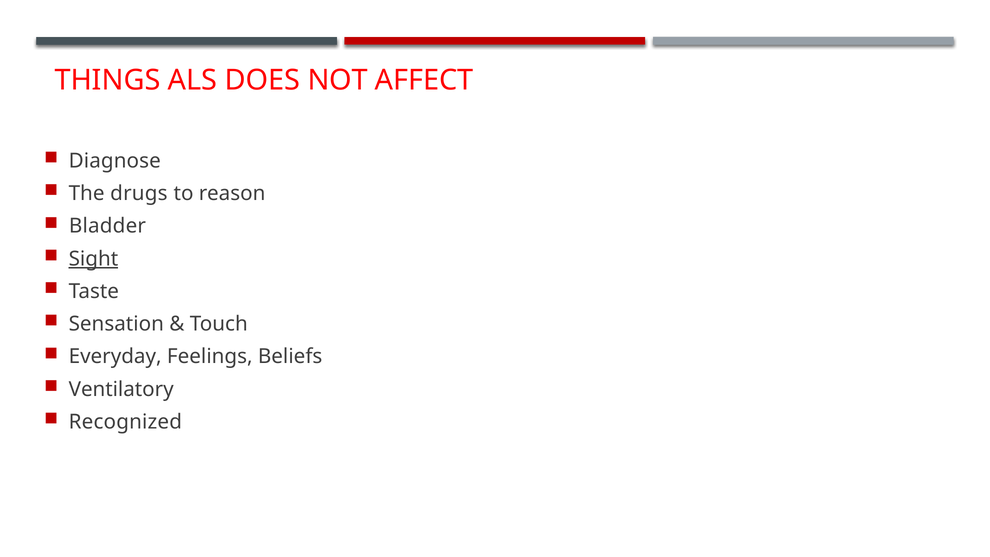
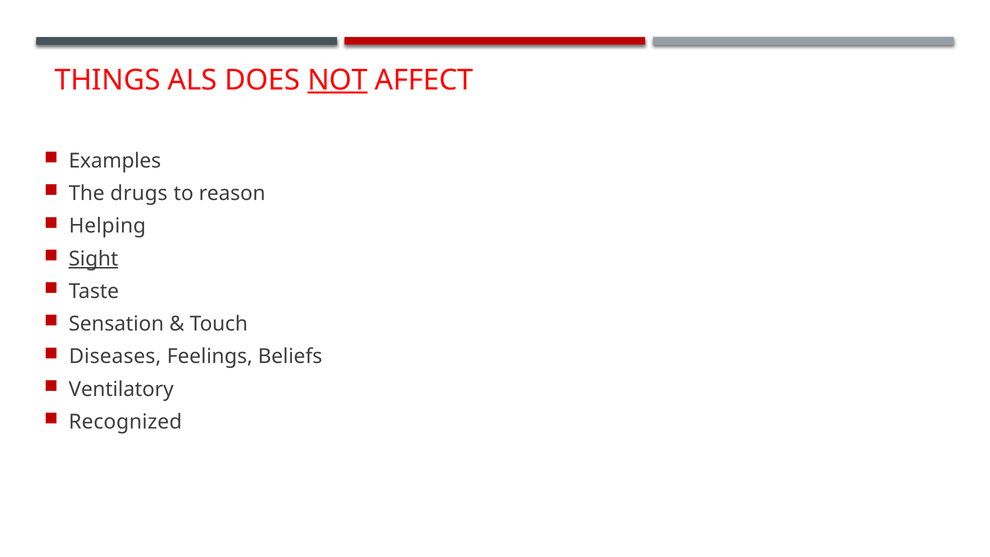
NOT underline: none -> present
Diagnose: Diagnose -> Examples
Bladder: Bladder -> Helping
Everyday: Everyday -> Diseases
